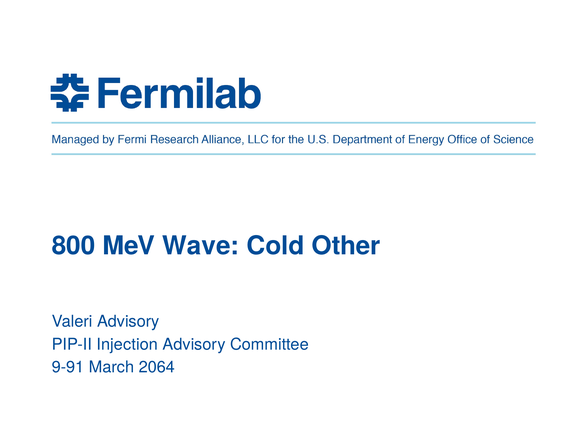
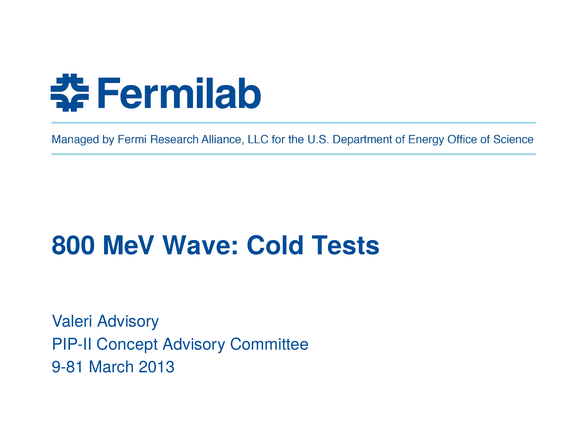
Other: Other -> Tests
Injection: Injection -> Concept
9-91: 9-91 -> 9-81
2064: 2064 -> 2013
